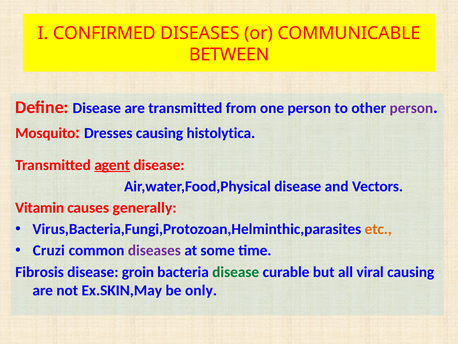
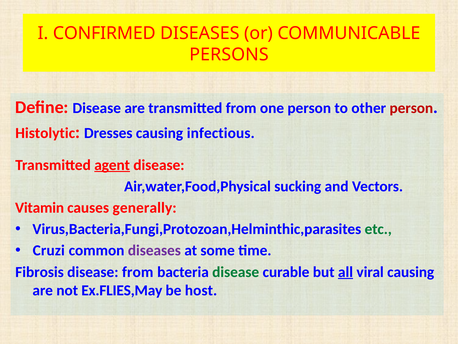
BETWEEN: BETWEEN -> PERSONS
person at (411, 108) colour: purple -> red
Mosquito: Mosquito -> Histolytic
histolytica: histolytica -> infectious
Air,water,Food,Physical disease: disease -> sucking
etc colour: orange -> green
disease groin: groin -> from
all underline: none -> present
Ex.SKIN,May: Ex.SKIN,May -> Ex.FLIES,May
only: only -> host
